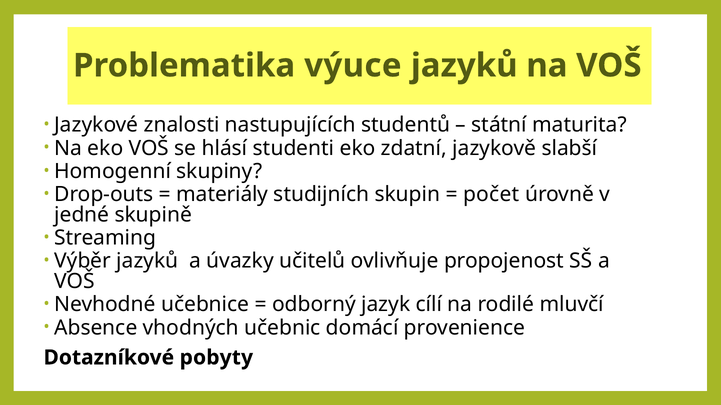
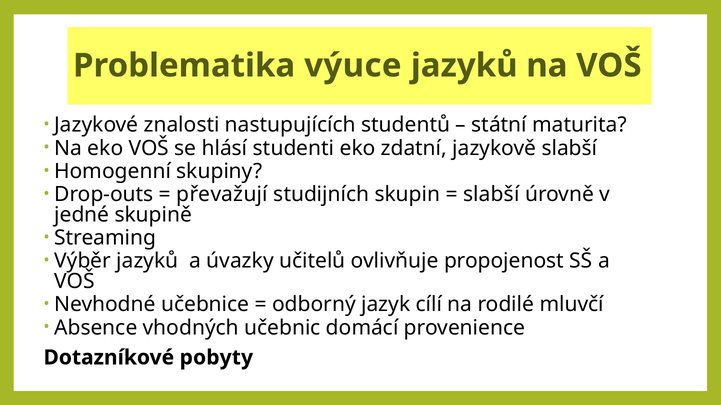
materiály: materiály -> převažují
počet at (491, 195): počet -> slabší
